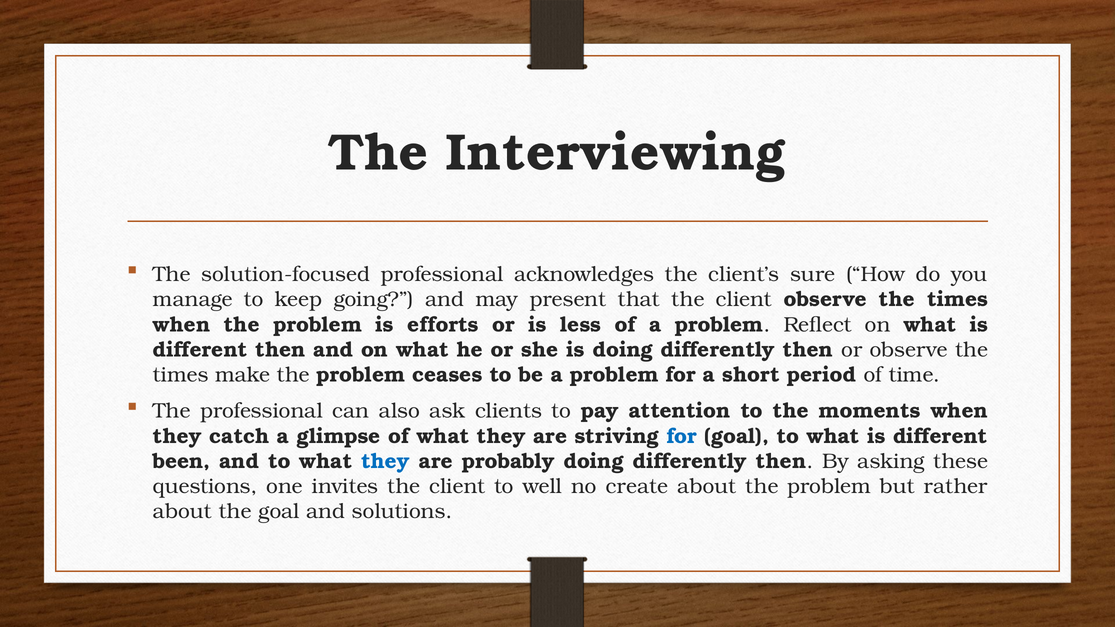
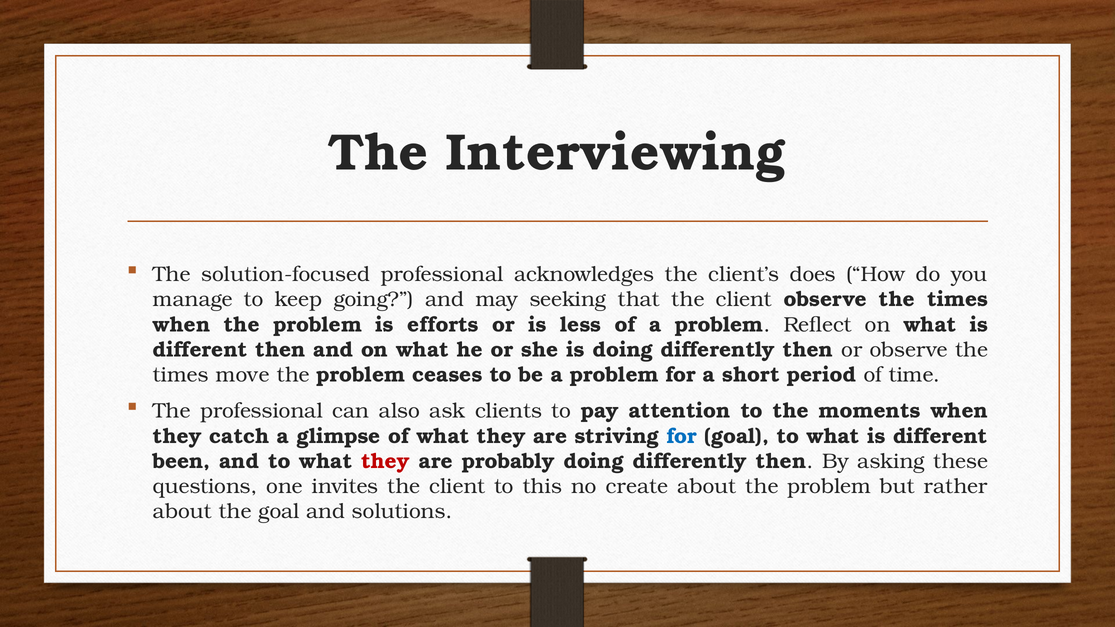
sure: sure -> does
present: present -> seeking
make: make -> move
they at (386, 461) colour: blue -> red
well: well -> this
